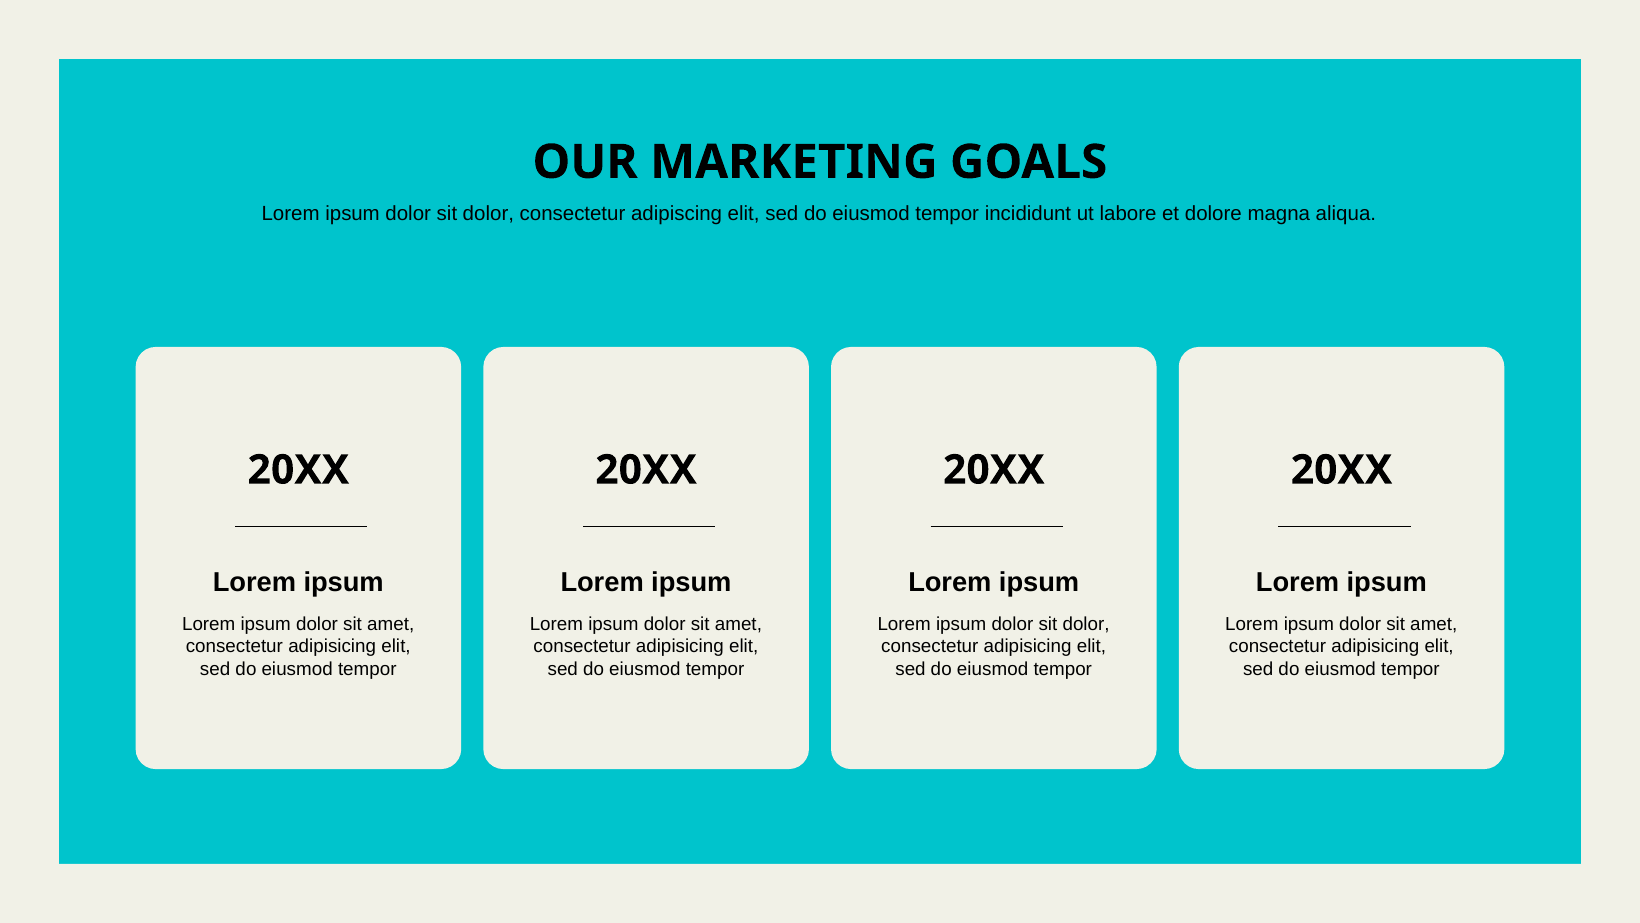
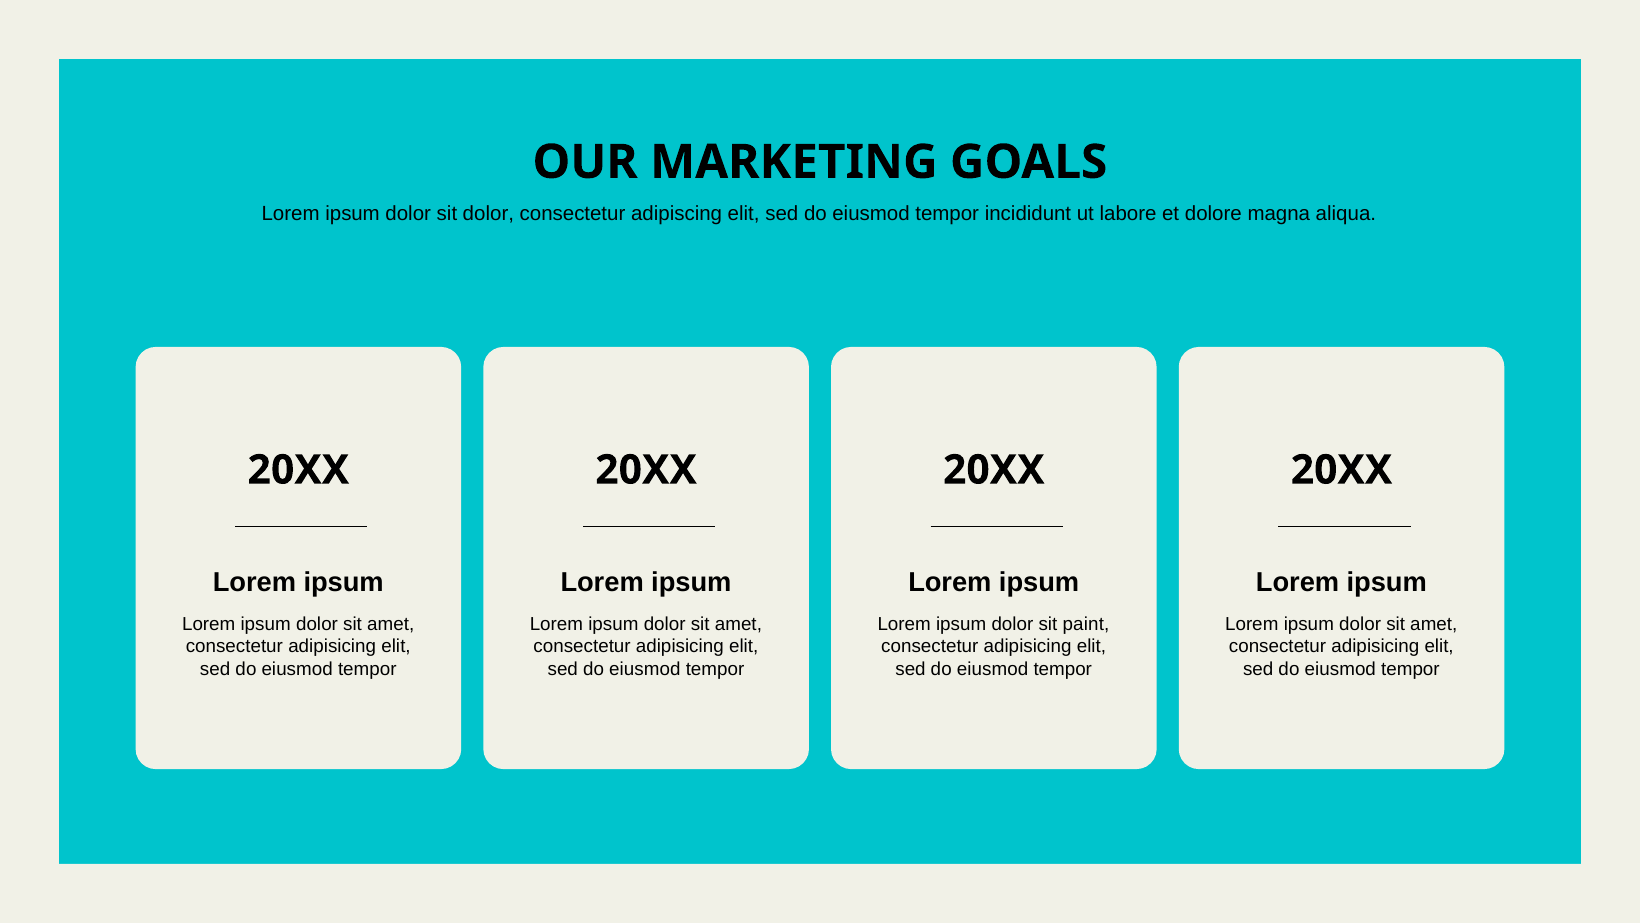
dolor at (1086, 624): dolor -> paint
